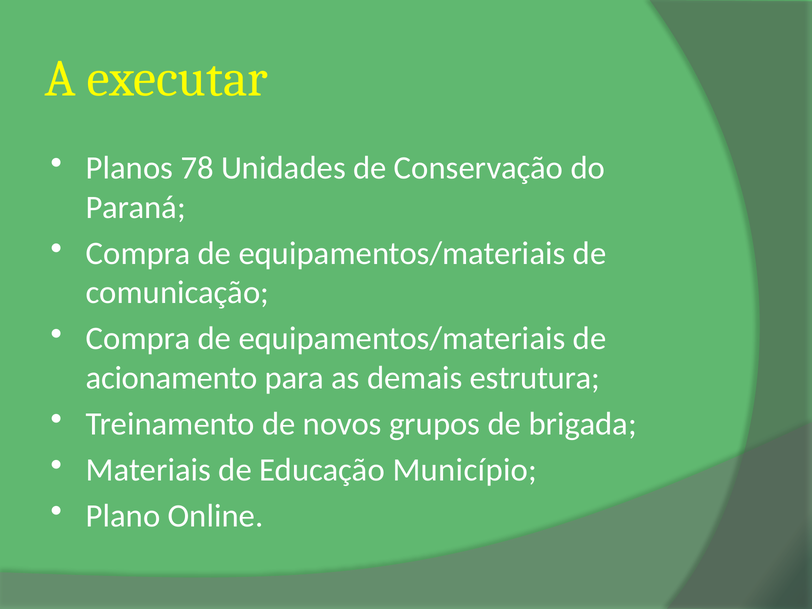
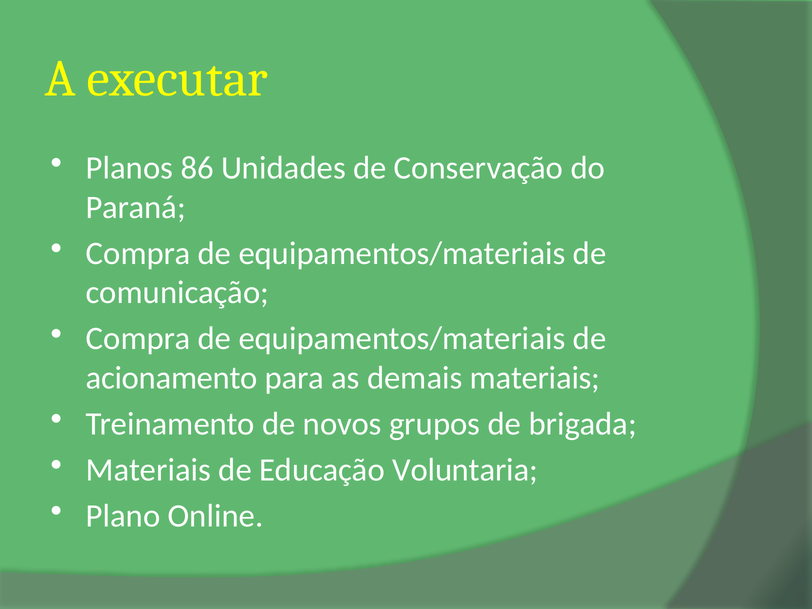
78: 78 -> 86
demais estrutura: estrutura -> materiais
Município: Município -> Voluntaria
